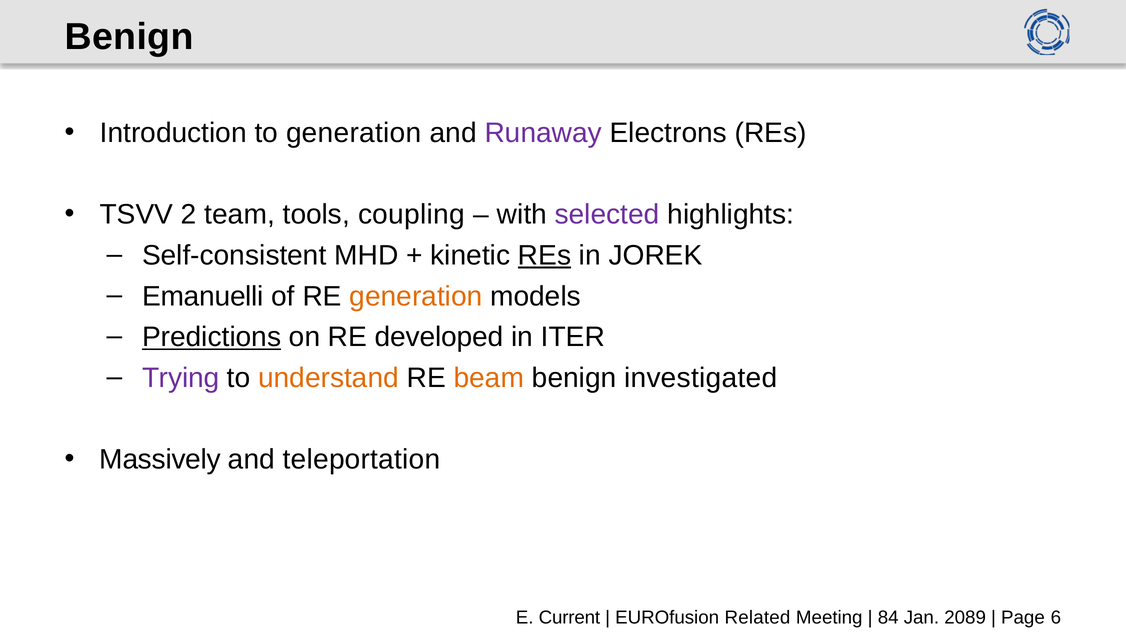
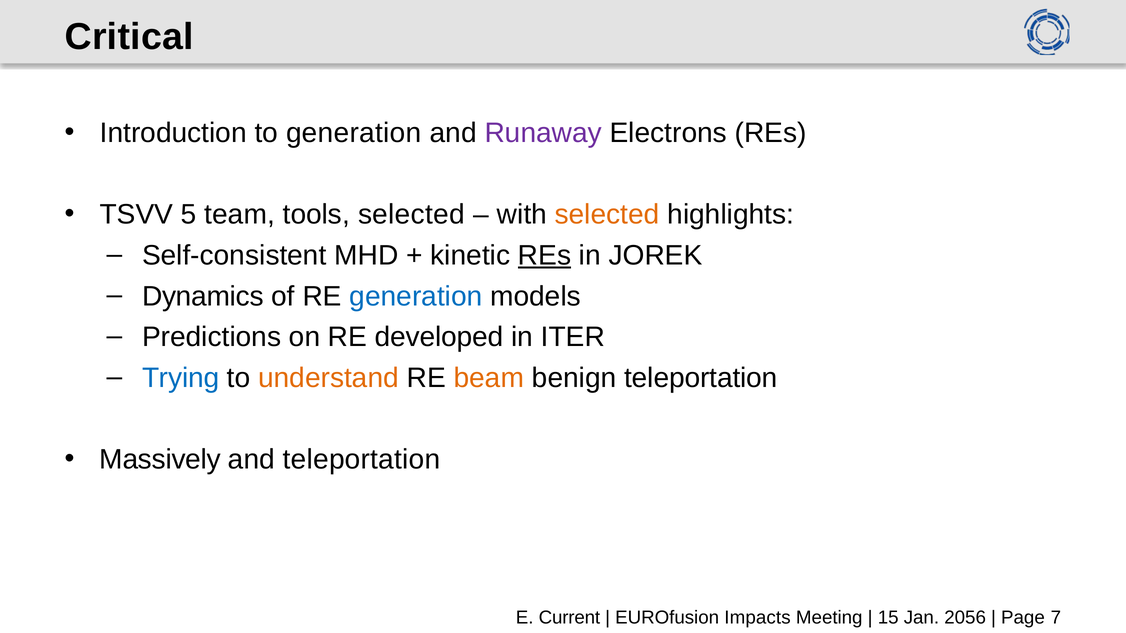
Benign at (129, 37): Benign -> Critical
2: 2 -> 5
tools coupling: coupling -> selected
selected at (607, 215) colour: purple -> orange
Emanuelli: Emanuelli -> Dynamics
generation at (416, 296) colour: orange -> blue
Predictions underline: present -> none
Trying colour: purple -> blue
benign investigated: investigated -> teleportation
Related: Related -> Impacts
84: 84 -> 15
2089: 2089 -> 2056
6: 6 -> 7
